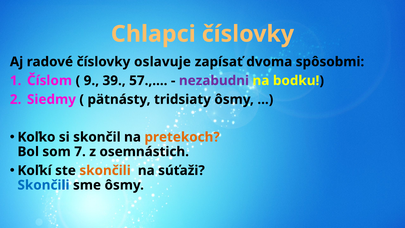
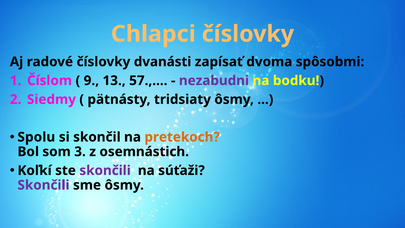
oslavuje: oslavuje -> dvanásti
39: 39 -> 13
Koľko: Koľko -> Spolu
7: 7 -> 3
skončili at (105, 170) colour: orange -> purple
Skončili at (43, 185) colour: blue -> purple
